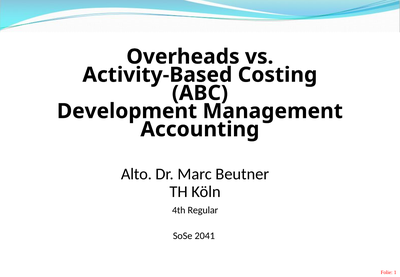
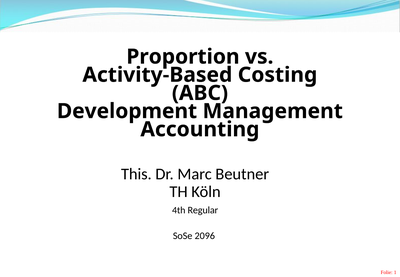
Overheads: Overheads -> Proportion
Alto: Alto -> This
2041: 2041 -> 2096
